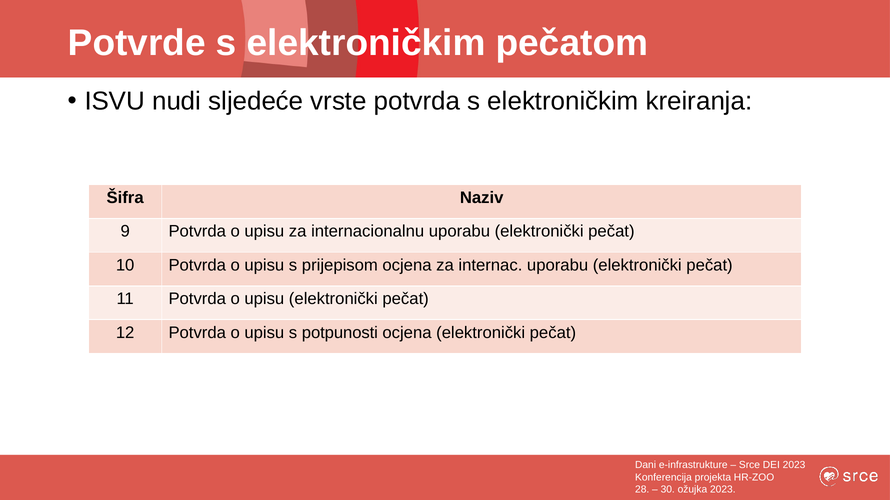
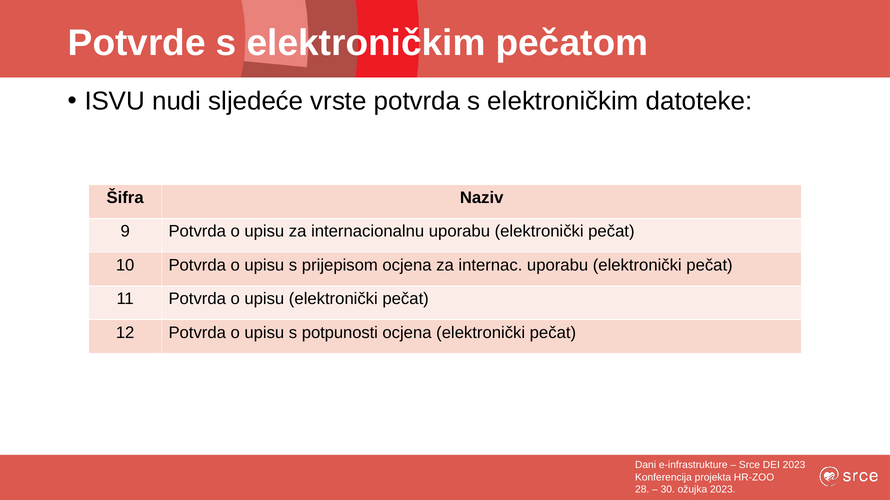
kreiranja: kreiranja -> datoteke
